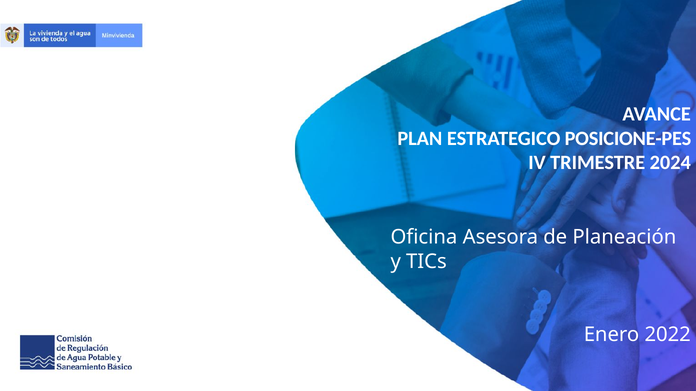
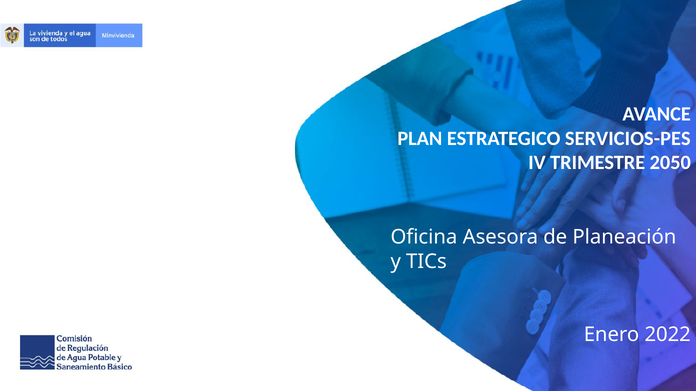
POSICIONE-PES: POSICIONE-PES -> SERVICIOS-PES
2024: 2024 -> 2050
